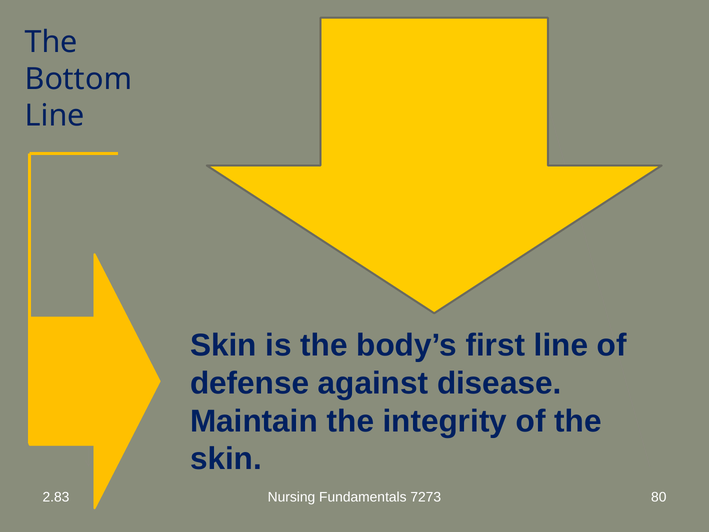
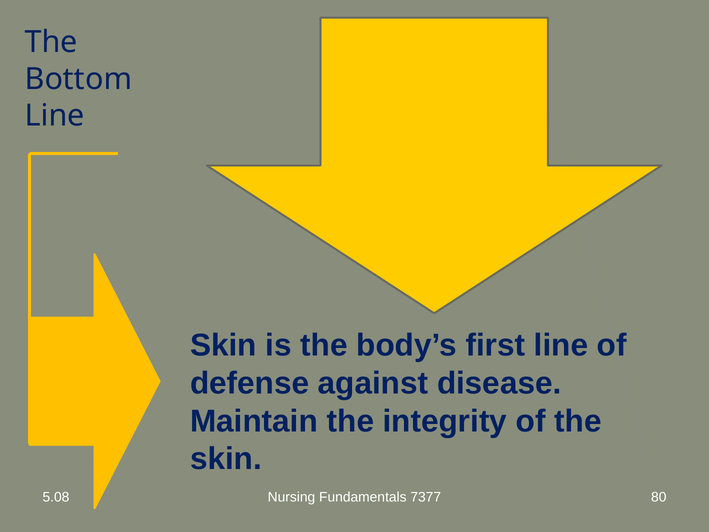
2.83: 2.83 -> 5.08
7273: 7273 -> 7377
